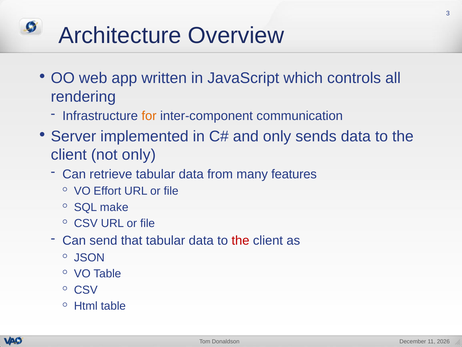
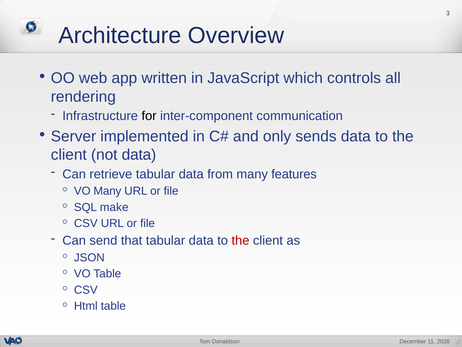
for colour: orange -> black
not only: only -> data
VO Effort: Effort -> Many
